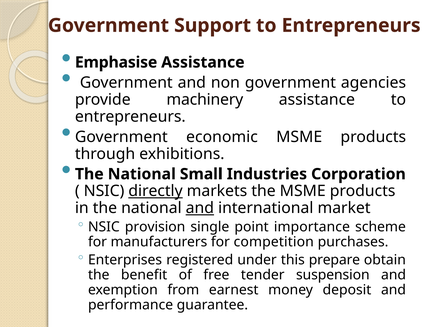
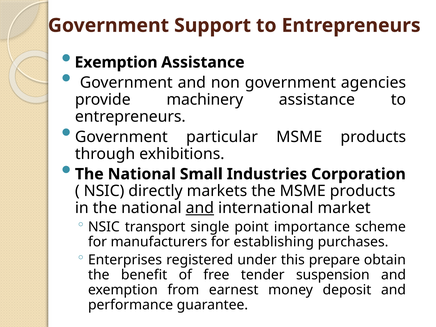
Emphasise at (116, 62): Emphasise -> Exemption
economic: economic -> particular
directly underline: present -> none
provision: provision -> transport
competition: competition -> establishing
